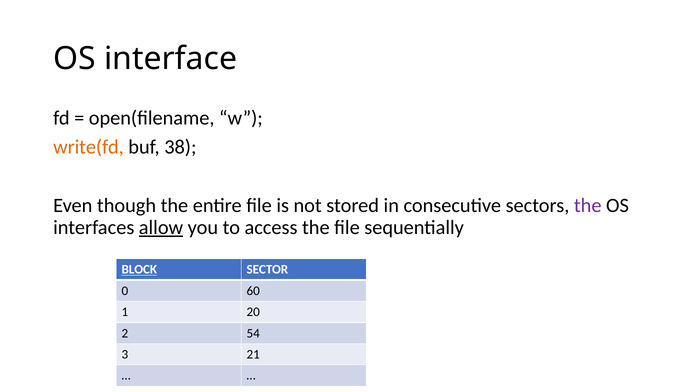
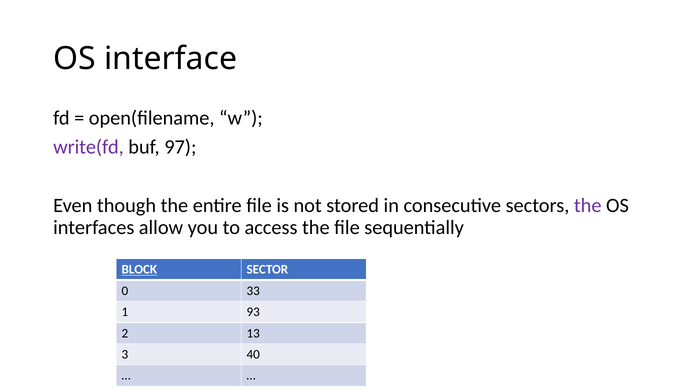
write(fd colour: orange -> purple
38: 38 -> 97
allow underline: present -> none
60: 60 -> 33
20: 20 -> 93
54: 54 -> 13
21: 21 -> 40
